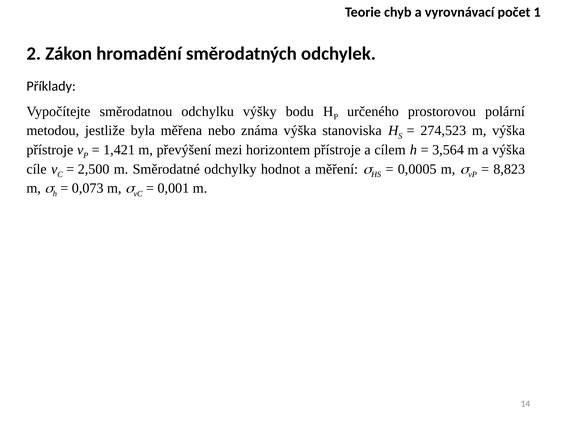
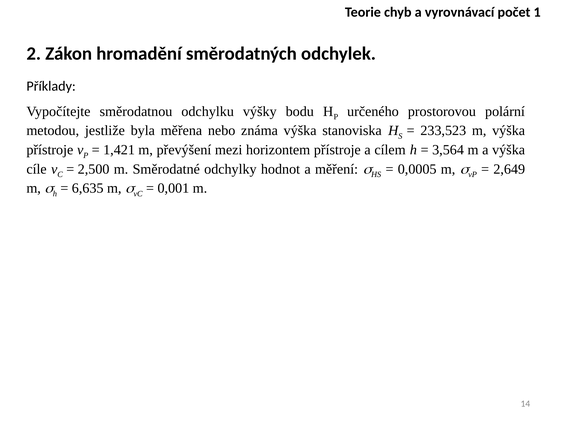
274,523: 274,523 -> 233,523
8,823: 8,823 -> 2,649
0,073: 0,073 -> 6,635
